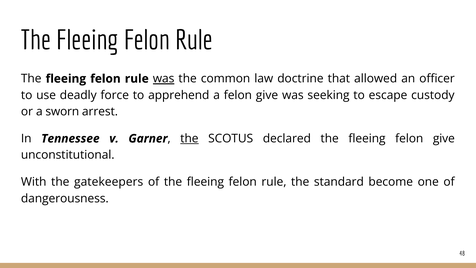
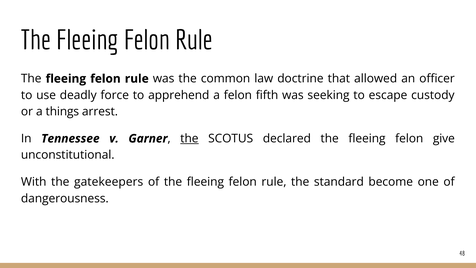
was at (164, 79) underline: present -> none
a felon give: give -> fifth
sworn: sworn -> things
